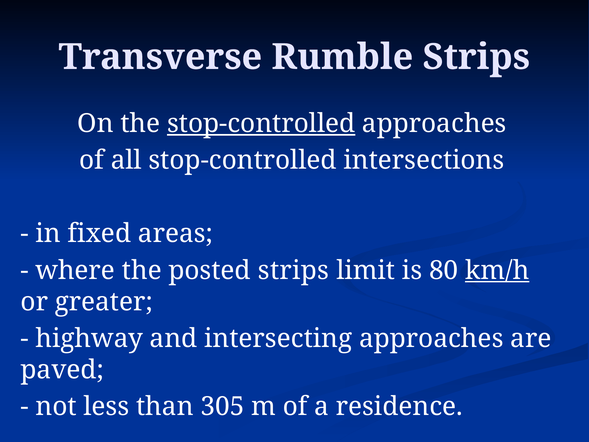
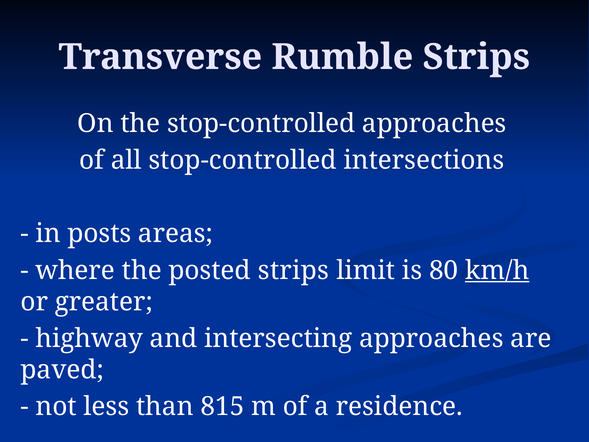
stop-controlled at (261, 124) underline: present -> none
fixed: fixed -> posts
305: 305 -> 815
